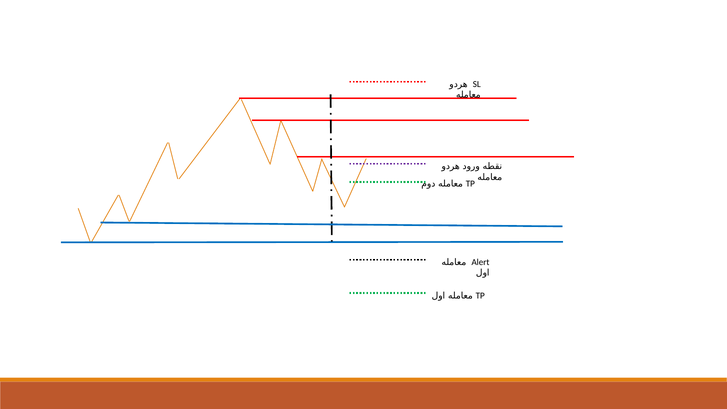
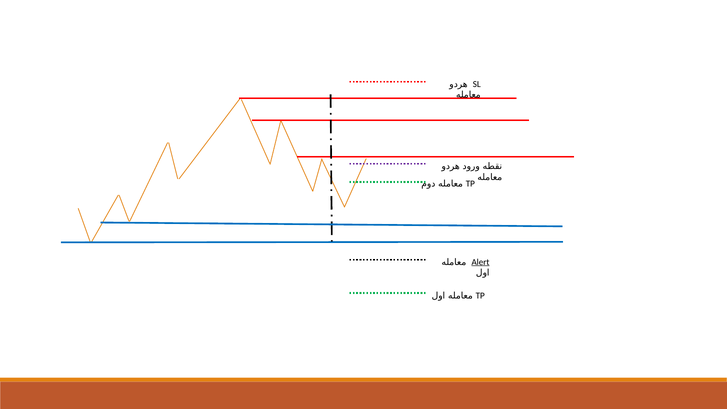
Alert underline: none -> present
